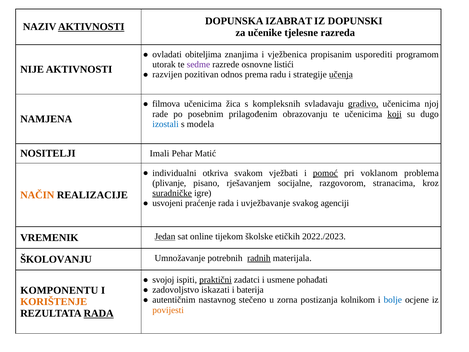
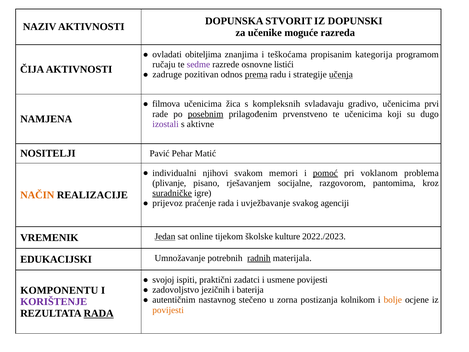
IZABRAT: IZABRAT -> STVORIT
AKTIVNOSTI at (91, 27) underline: present -> none
tjelesne: tjelesne -> moguće
vježbenica: vježbenica -> teškoćama
usporediti: usporediti -> kategorija
utorak: utorak -> ručaju
NIJE: NIJE -> ČIJA
razvijen: razvijen -> zadruge
prema underline: none -> present
gradivo underline: present -> none
njoj: njoj -> prvi
posebnim underline: none -> present
obrazovanju: obrazovanju -> prvenstveno
koji underline: present -> none
izostali colour: blue -> purple
modela: modela -> aktivne
Imali: Imali -> Pavić
otkriva: otkriva -> njihovi
vježbati: vježbati -> memori
stranacima: stranacima -> pantomima
usvojeni: usvojeni -> prijevoz
etičkih: etičkih -> kulture
ŠKOLOVANJU: ŠKOLOVANJU -> EDUKACIJSKI
praktični underline: present -> none
usmene pohađati: pohađati -> povijesti
iskazati: iskazati -> jezičnih
bolje colour: blue -> orange
KORIŠTENJE colour: orange -> purple
